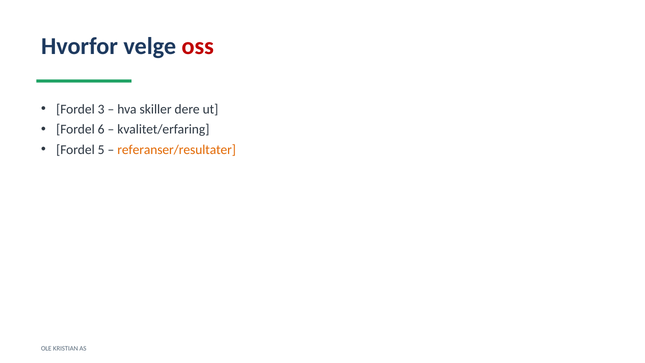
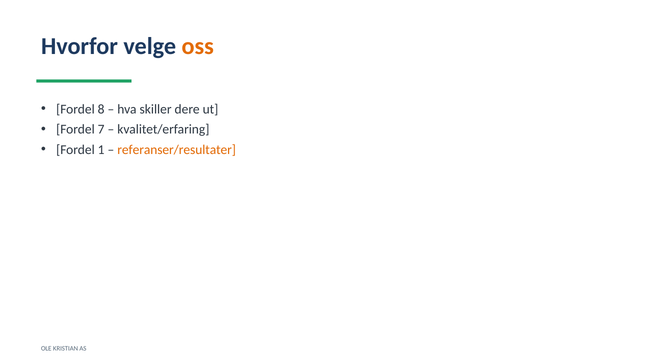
oss colour: red -> orange
3: 3 -> 8
6: 6 -> 7
5: 5 -> 1
